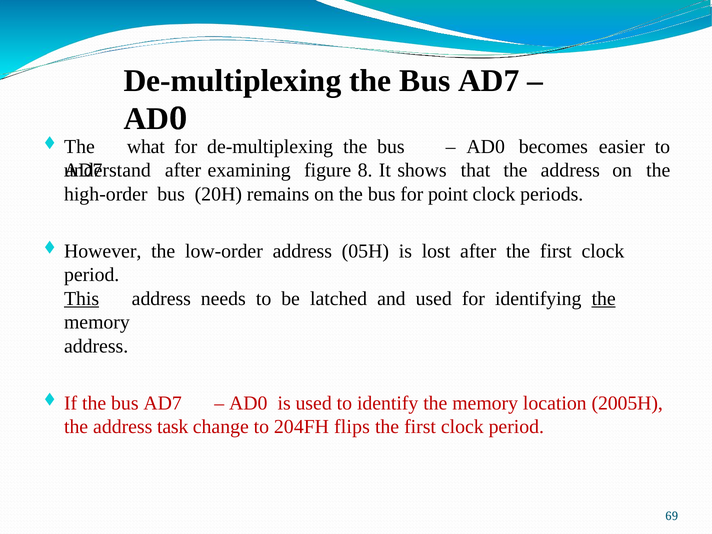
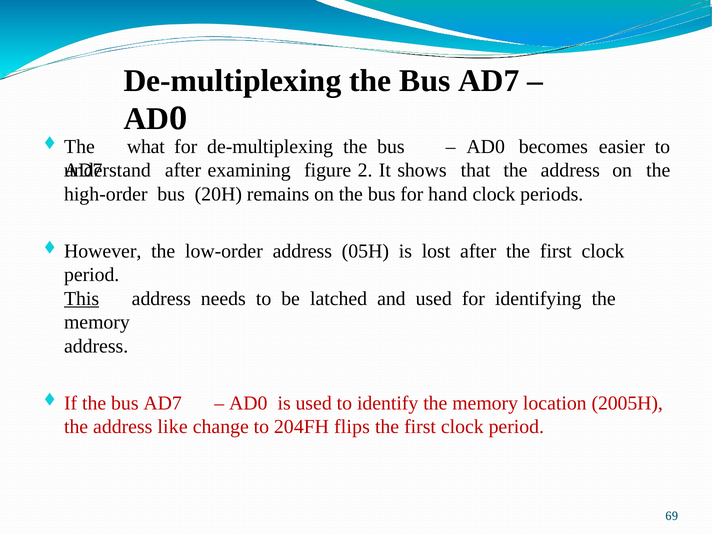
8: 8 -> 2
point: point -> hand
the at (604, 299) underline: present -> none
task: task -> like
